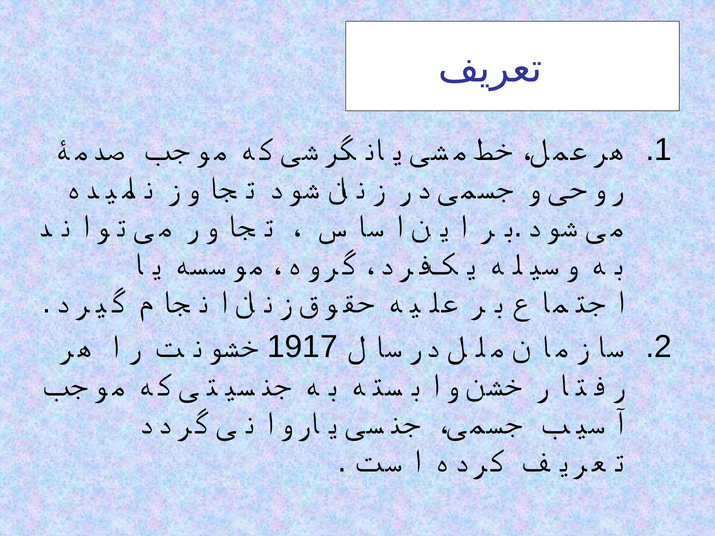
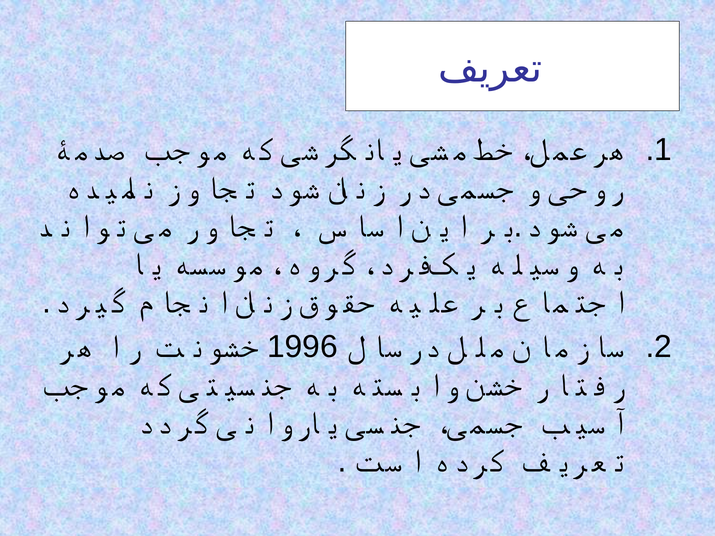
1917: 1917 -> 1996
